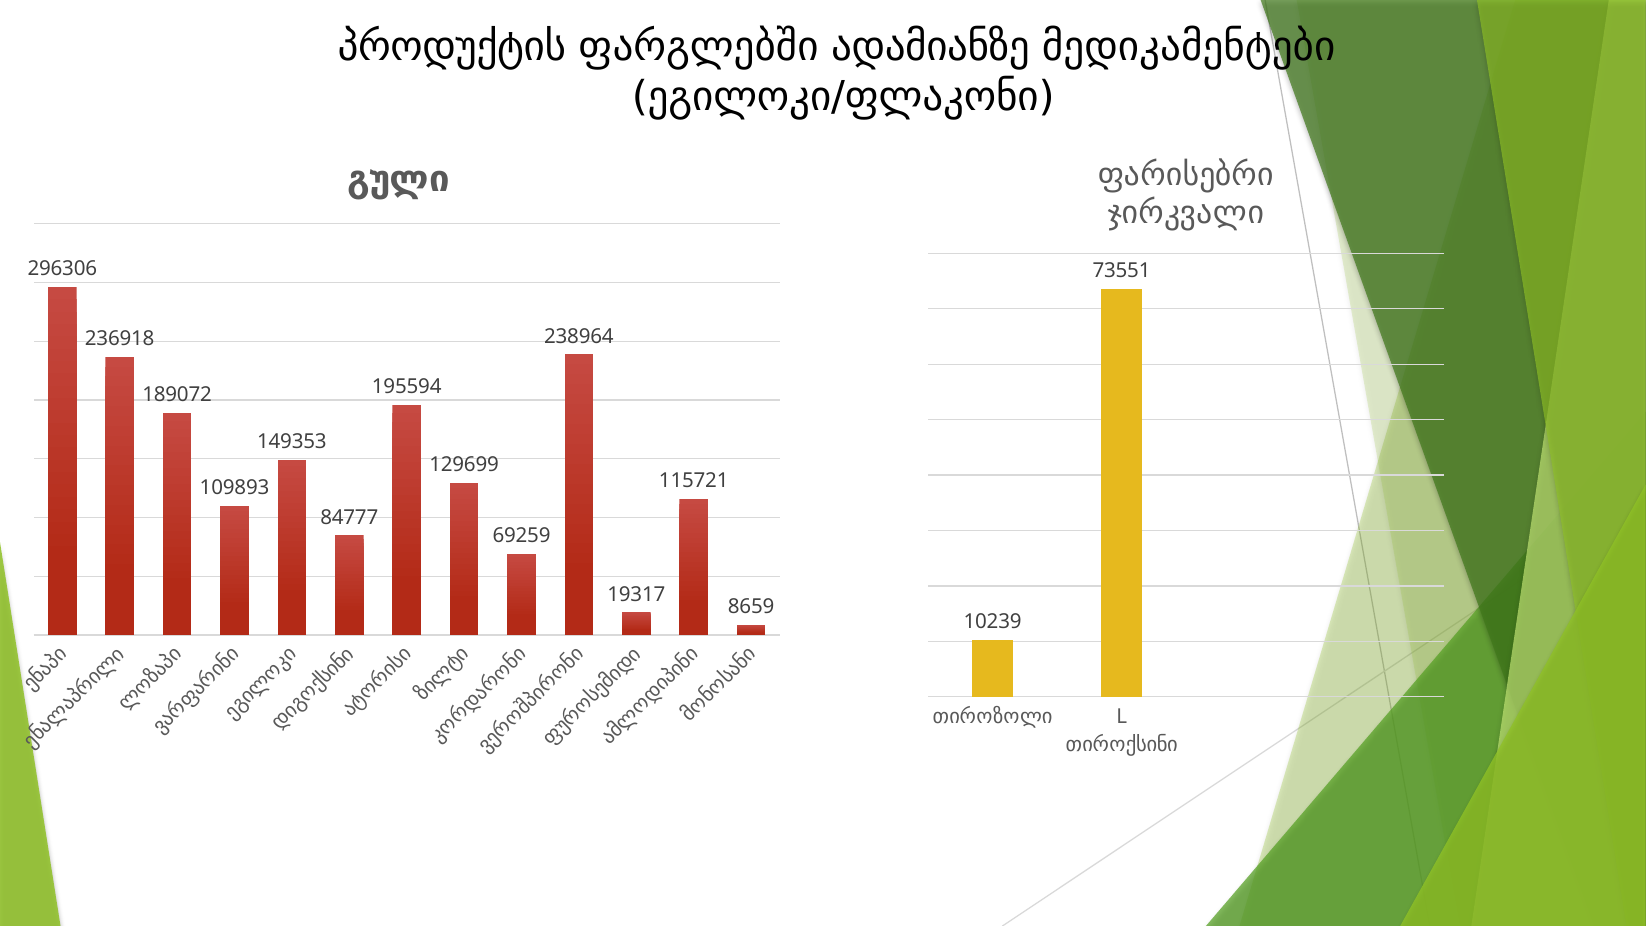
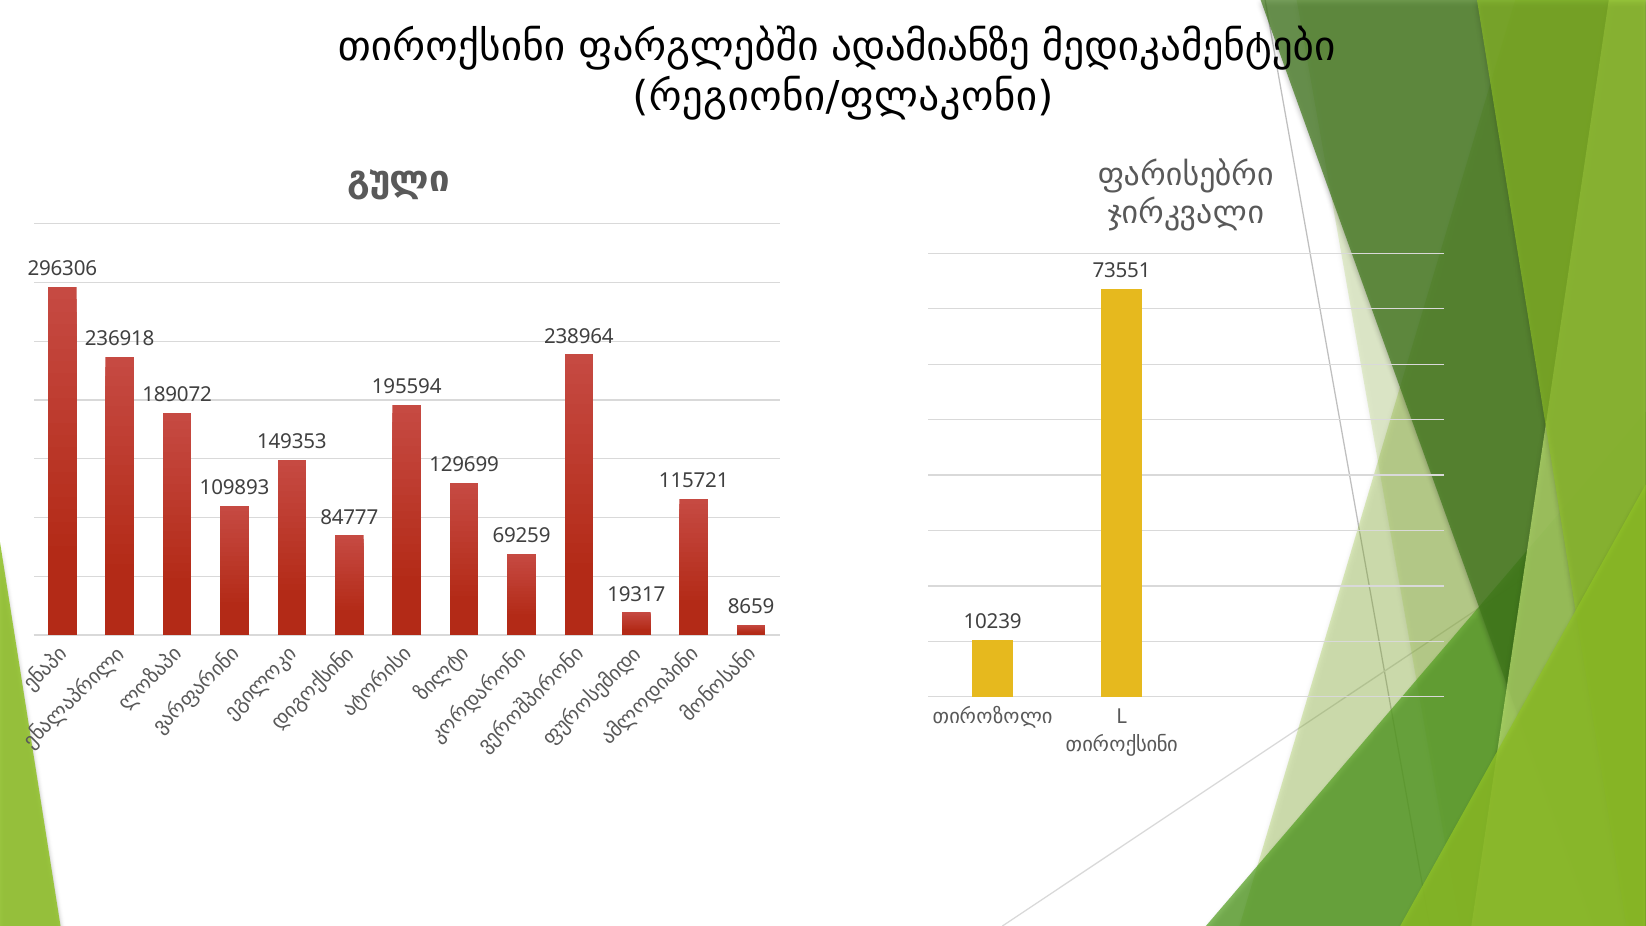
პროდუქტის at (452, 47): პროდუქტის -> თიროქსინი
ეგილოკი/ფლაკონი: ეგილოკი/ფლაკონი -> რეგიონი/ფლაკონი
